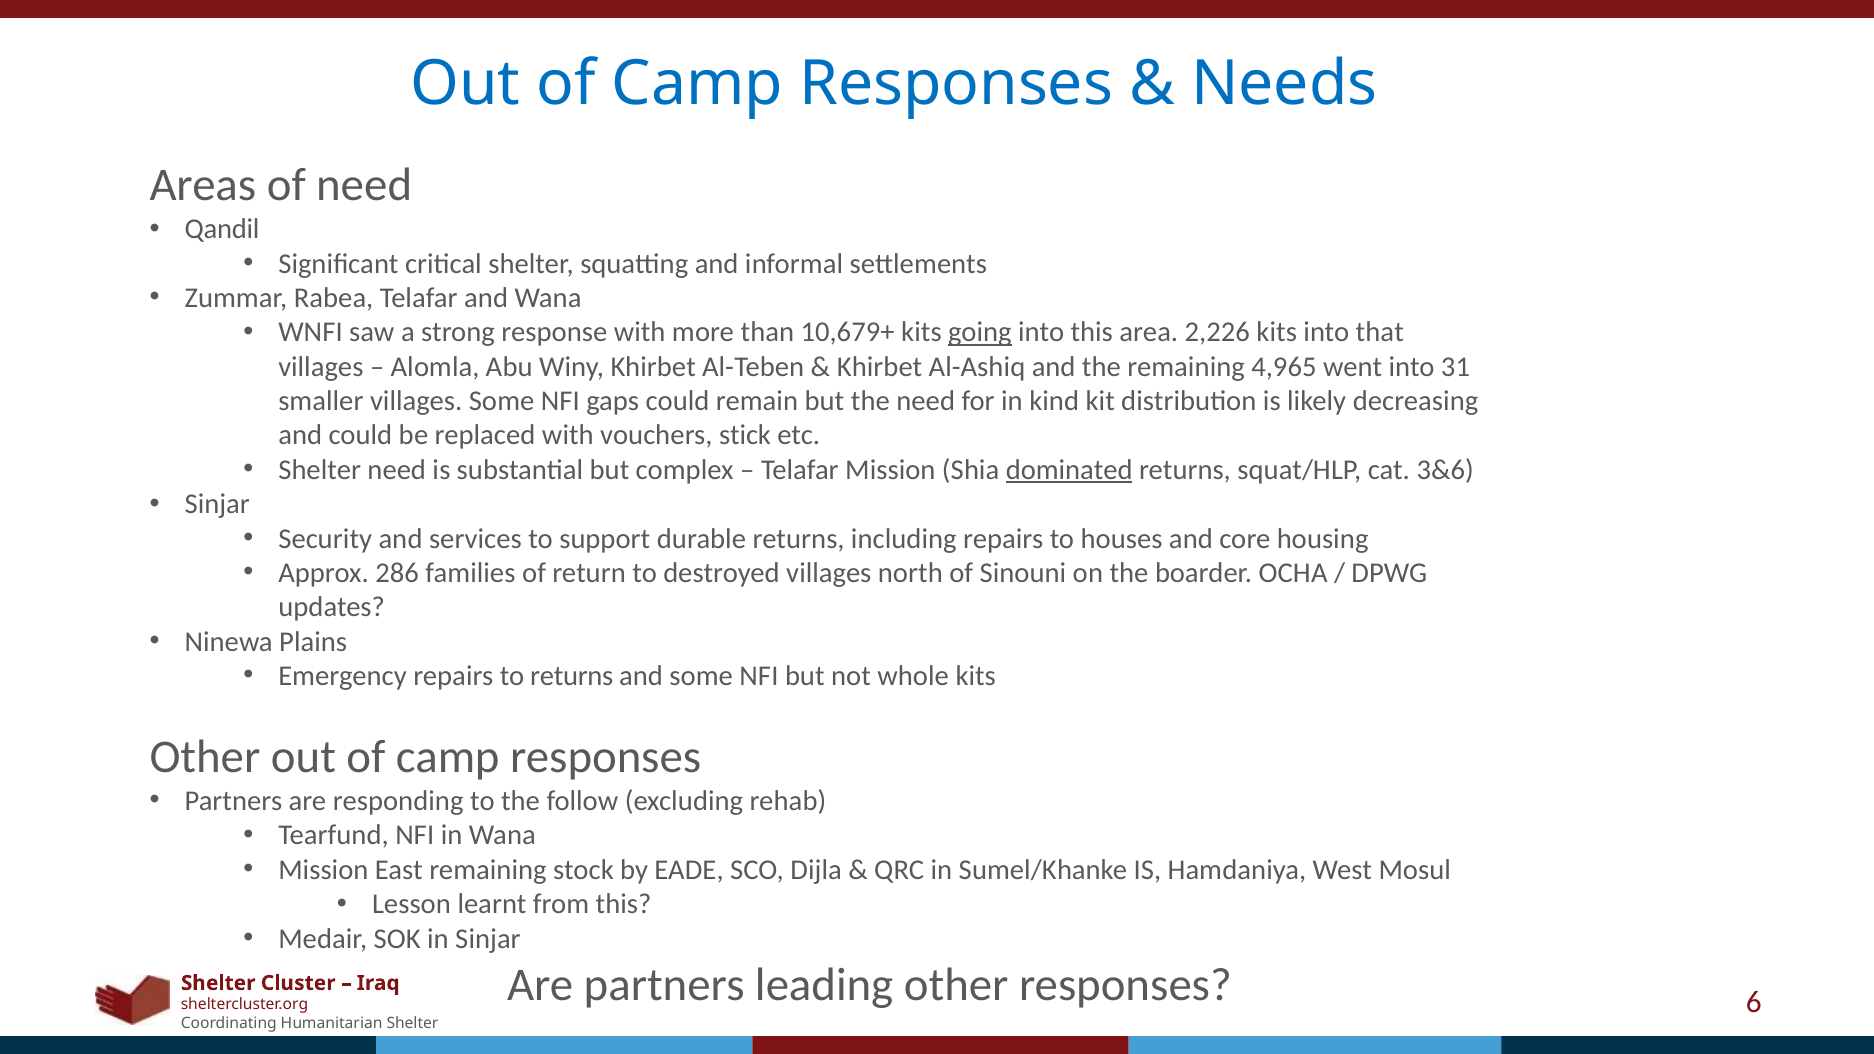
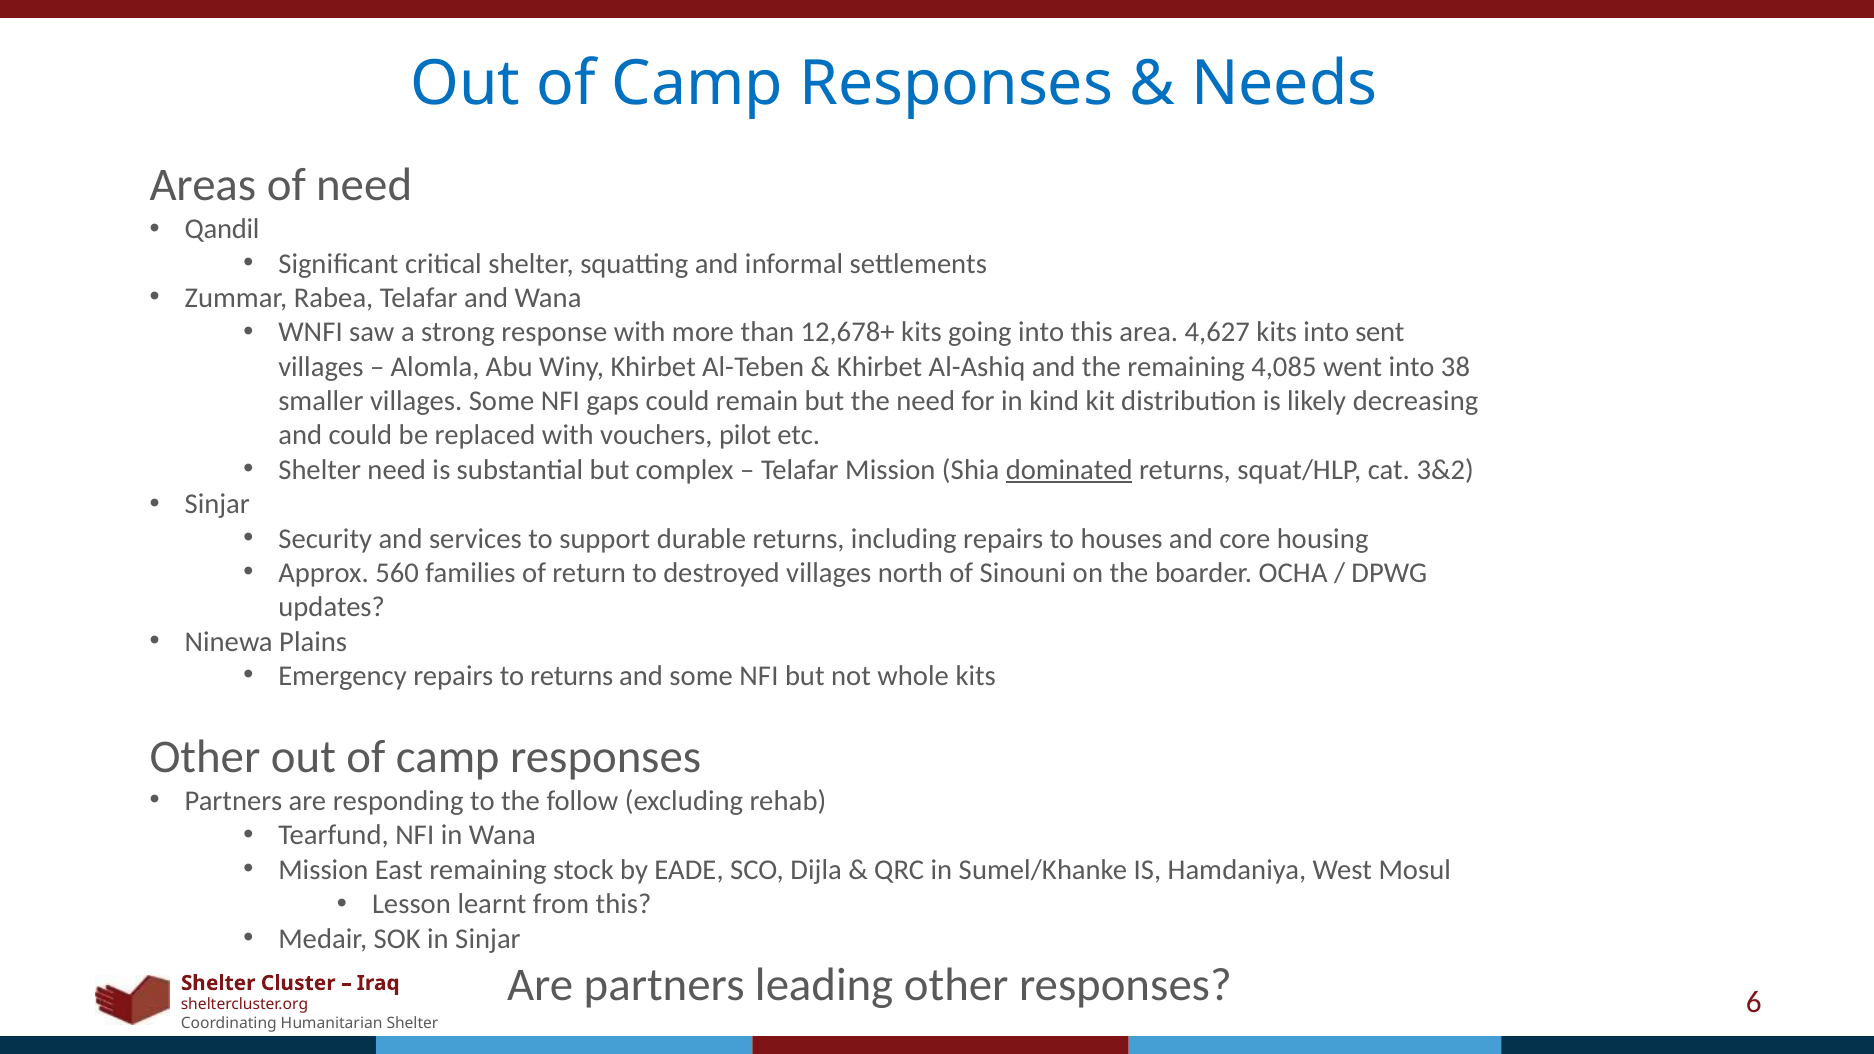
10,679+: 10,679+ -> 12,678+
going underline: present -> none
2,226: 2,226 -> 4,627
that: that -> sent
4,965: 4,965 -> 4,085
31: 31 -> 38
stick: stick -> pilot
3&6: 3&6 -> 3&2
286: 286 -> 560
